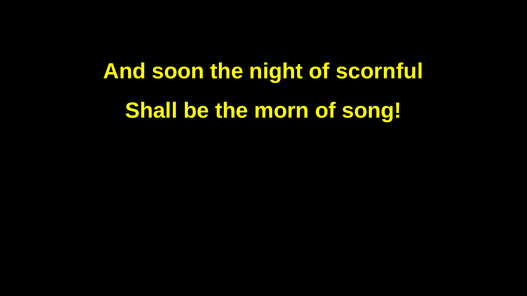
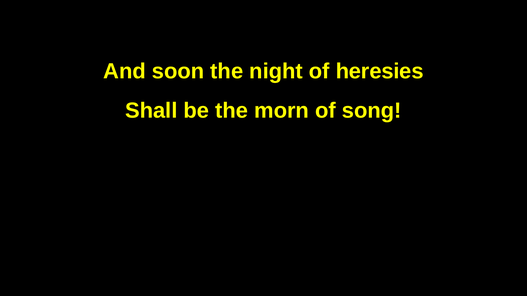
scornful: scornful -> heresies
